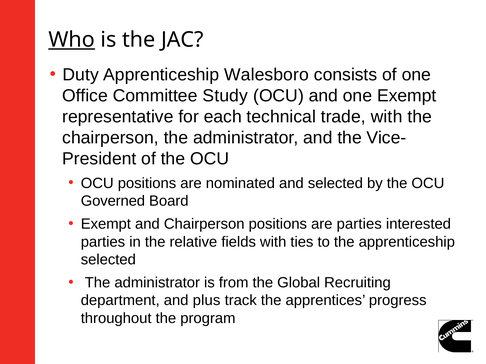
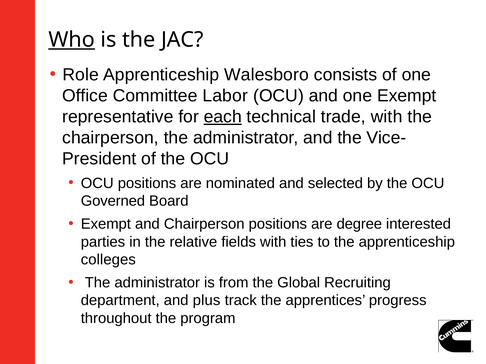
Duty: Duty -> Role
Study: Study -> Labor
each underline: none -> present
are parties: parties -> degree
selected at (108, 260): selected -> colleges
